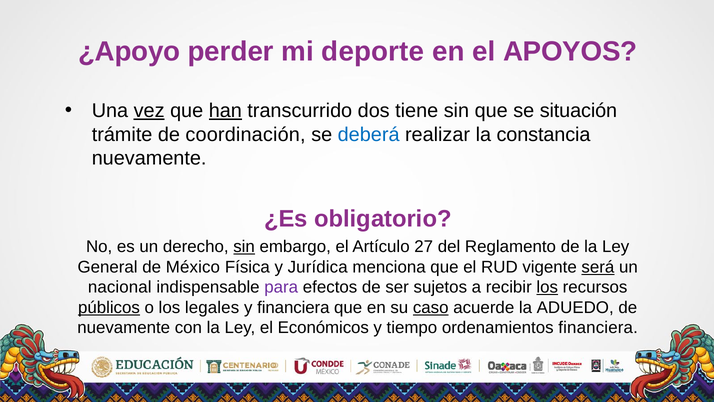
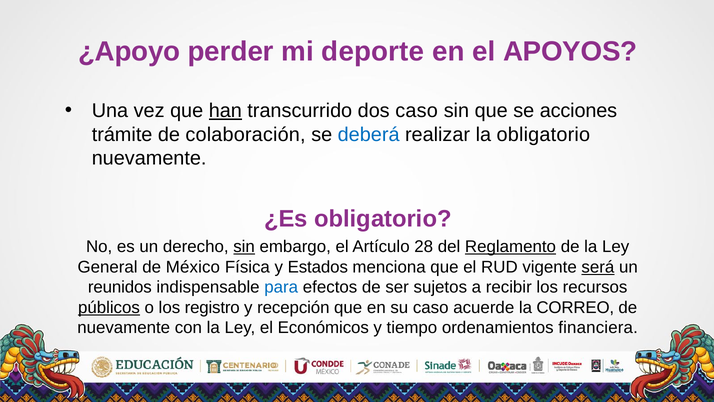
vez underline: present -> none
dos tiene: tiene -> caso
situación: situación -> acciones
coordinación: coordinación -> colaboración
la constancia: constancia -> obligatorio
27: 27 -> 28
Reglamento underline: none -> present
Jurídica: Jurídica -> Estados
nacional: nacional -> reunidos
para colour: purple -> blue
los at (547, 287) underline: present -> none
legales: legales -> registro
y financiera: financiera -> recepción
caso at (431, 307) underline: present -> none
ADUEDO: ADUEDO -> CORREO
